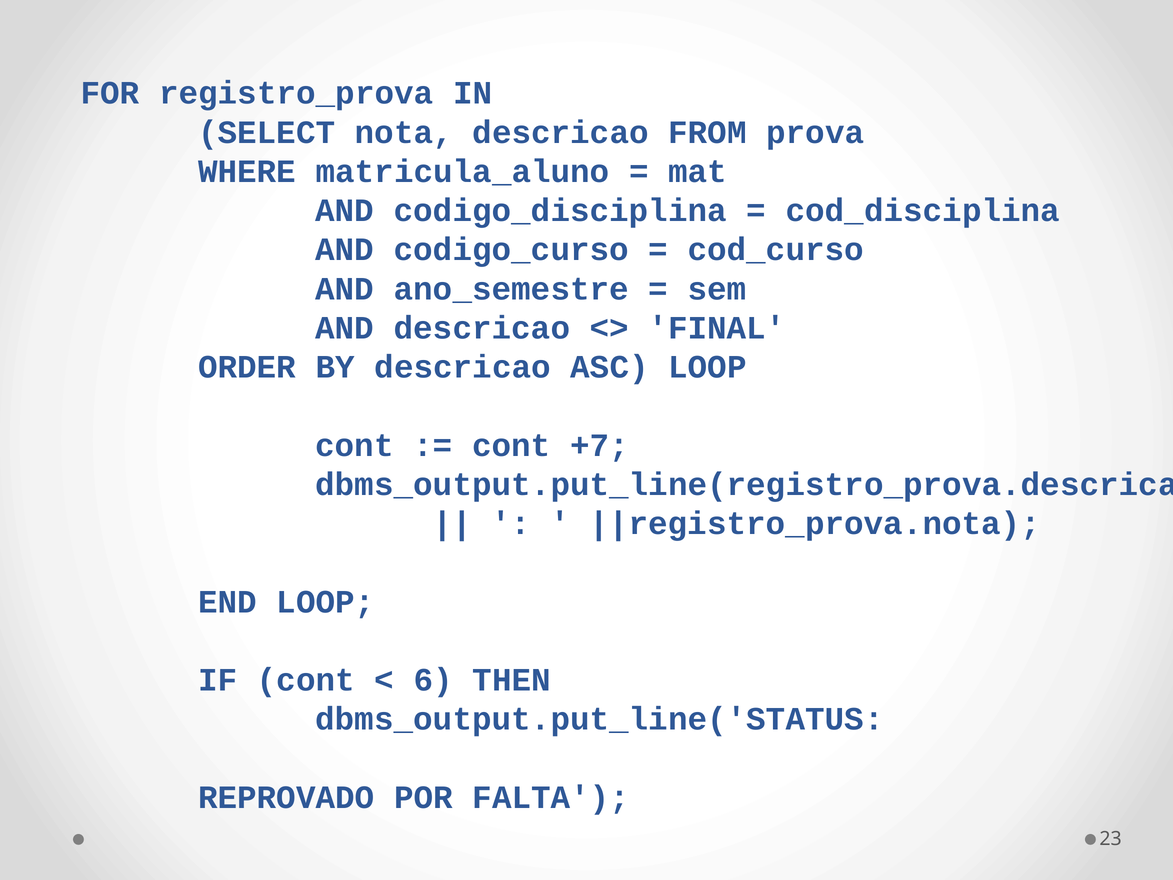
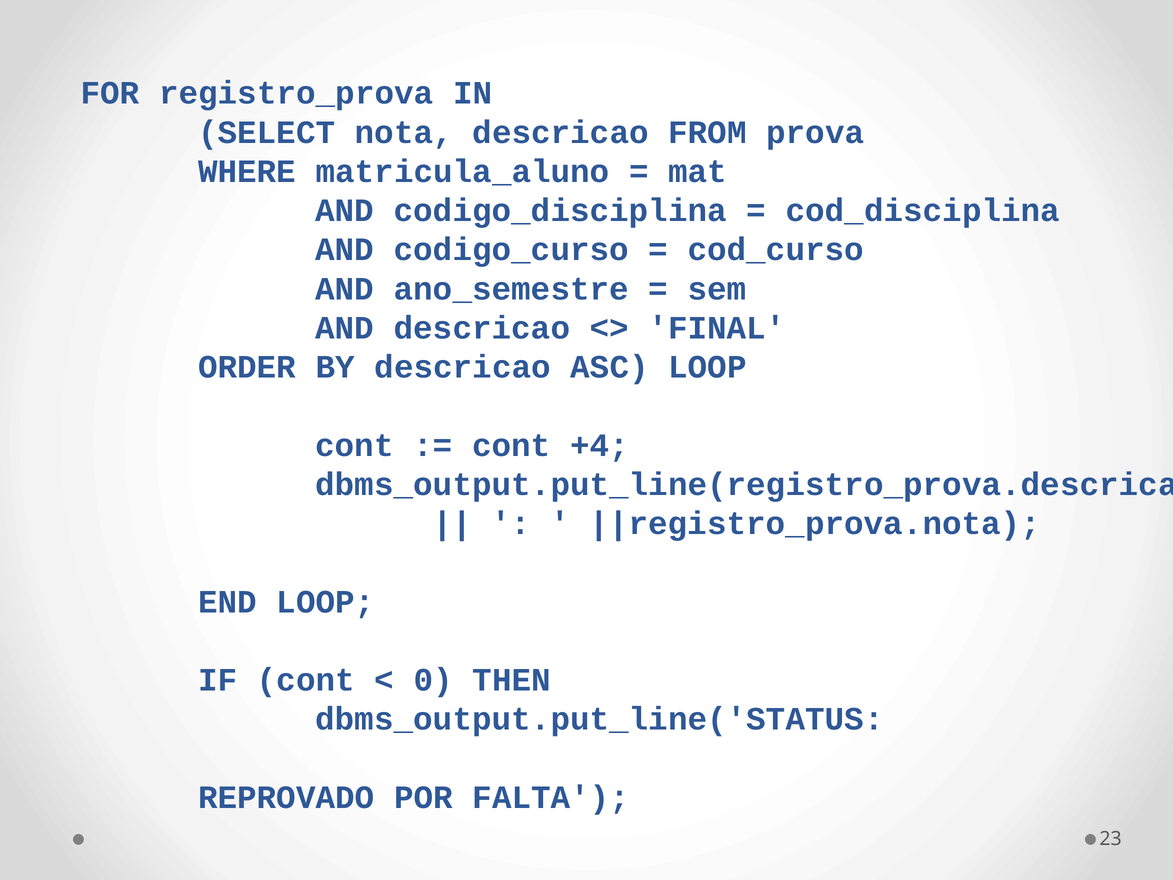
+7: +7 -> +4
6: 6 -> 0
